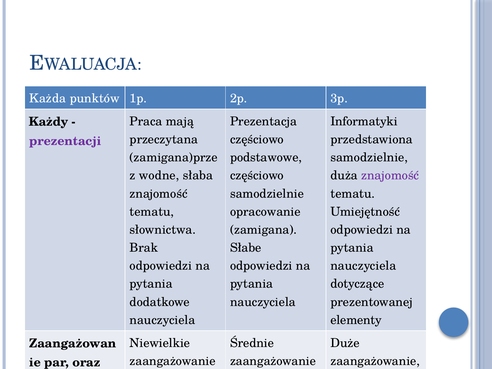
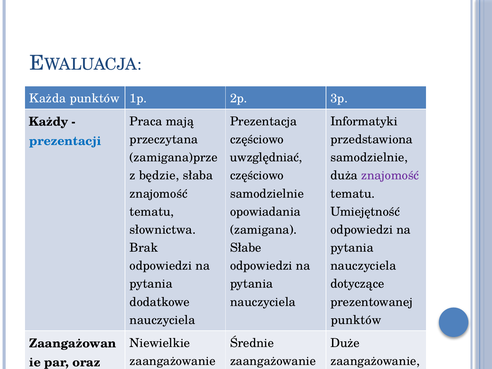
prezentacji colour: purple -> blue
podstawowe: podstawowe -> uwzględniać
wodne: wodne -> będzie
opracowanie: opracowanie -> opowiadania
elementy at (356, 320): elementy -> punktów
